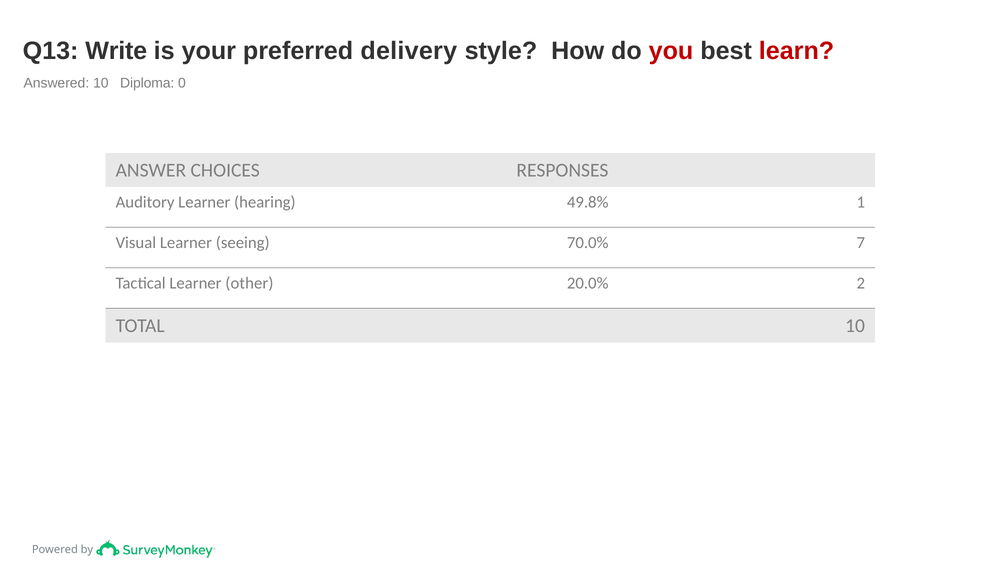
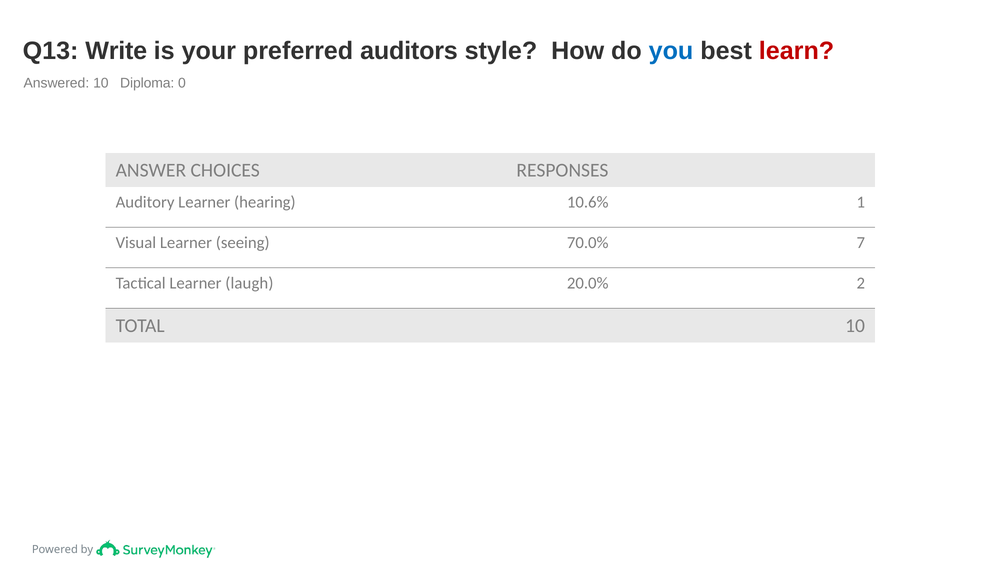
delivery: delivery -> auditors
you colour: red -> blue
49.8%: 49.8% -> 10.6%
other: other -> laugh
